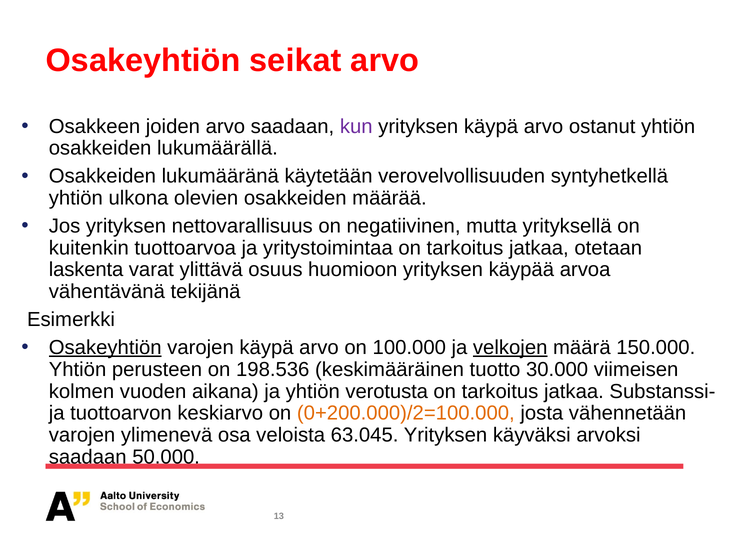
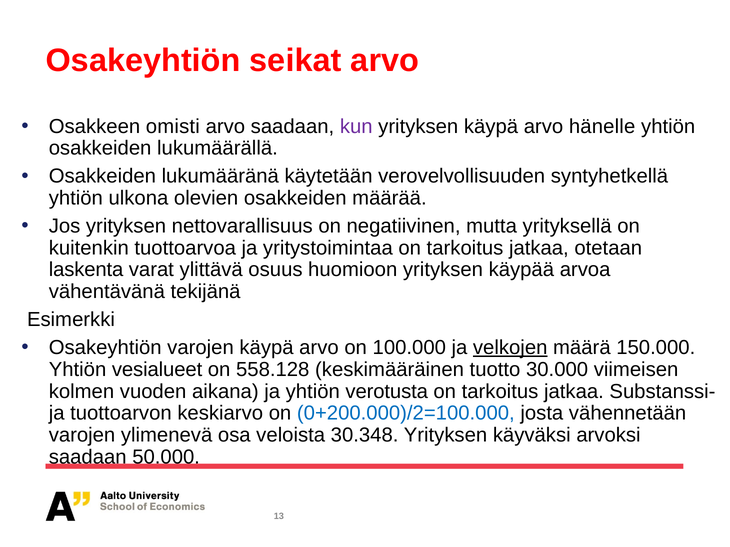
joiden: joiden -> omisti
ostanut: ostanut -> hänelle
Osakeyhtiön at (105, 348) underline: present -> none
perusteen: perusteen -> vesialueet
198.536: 198.536 -> 558.128
0+200.000)/2=100.000 colour: orange -> blue
63.045: 63.045 -> 30.348
